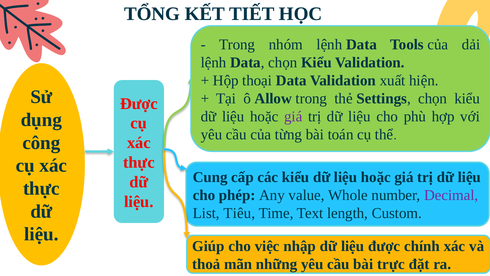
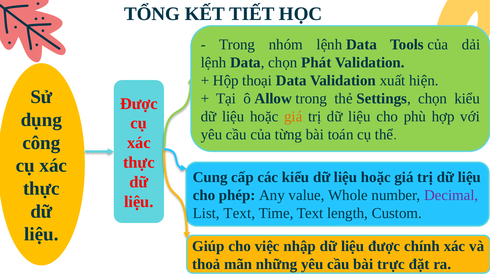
Data chọn Kiểu: Kiểu -> Phát
giá at (293, 116) colour: purple -> orange
List Tiêu: Tiêu -> Text
